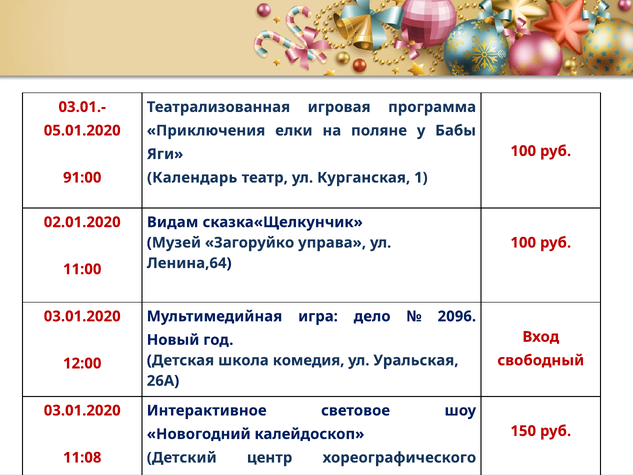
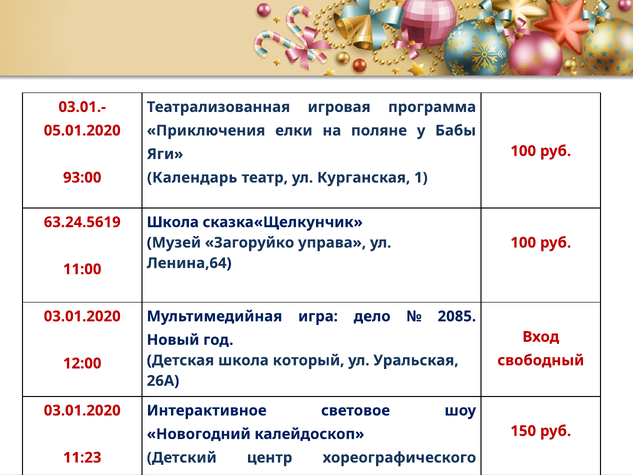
91:00: 91:00 -> 93:00
02.01.2020: 02.01.2020 -> 63.24.5619
Видам at (173, 222): Видам -> Школа
2096: 2096 -> 2085
комедия: комедия -> который
11:08: 11:08 -> 11:23
